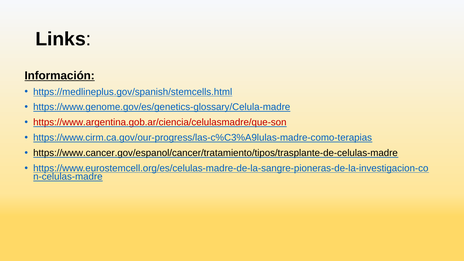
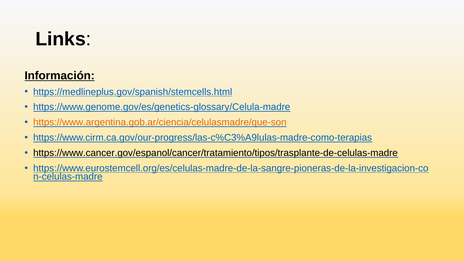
https://www.argentina.gob.ar/ciencia/celulasmadre/que-son colour: red -> orange
